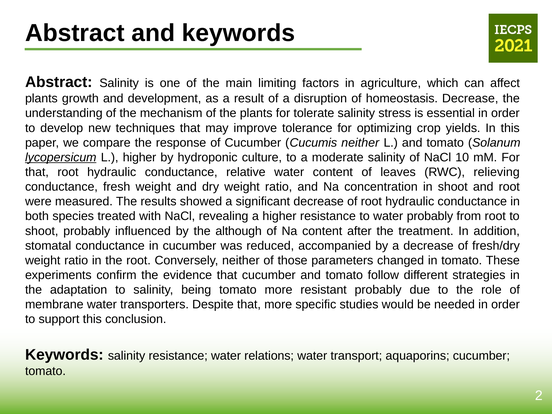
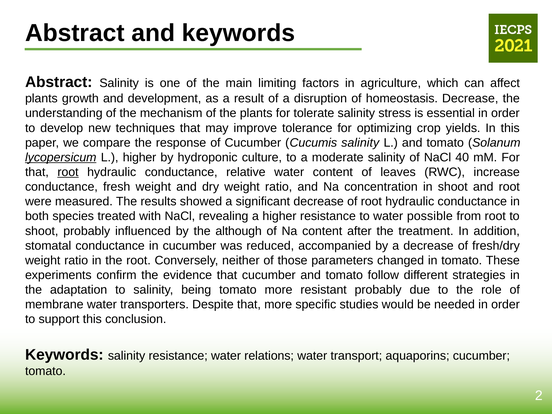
Cucumis neither: neither -> salinity
10: 10 -> 40
root at (68, 172) underline: none -> present
relieving: relieving -> increase
water probably: probably -> possible
